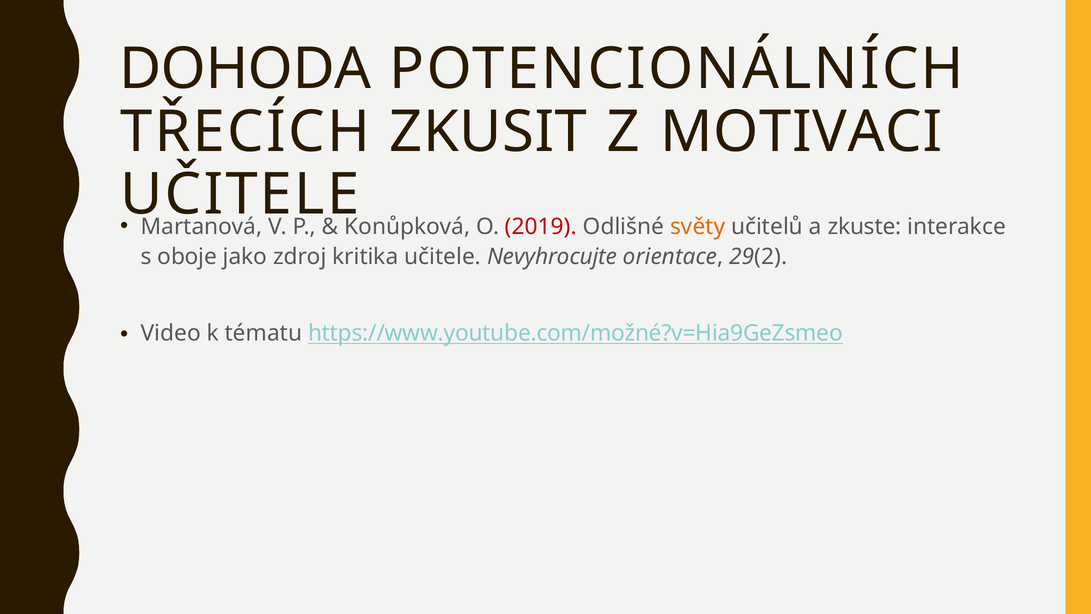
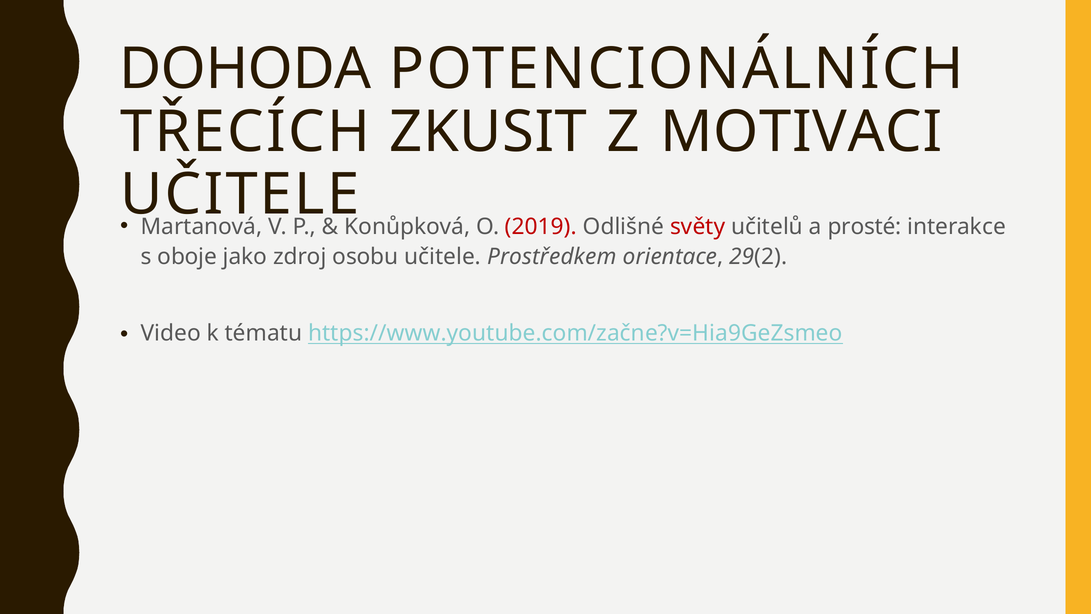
světy colour: orange -> red
zkuste: zkuste -> prosté
kritika: kritika -> osobu
Nevyhrocujte: Nevyhrocujte -> Prostředkem
https://www.youtube.com/možné?v=Hia9GeZsmeo: https://www.youtube.com/možné?v=Hia9GeZsmeo -> https://www.youtube.com/začne?v=Hia9GeZsmeo
